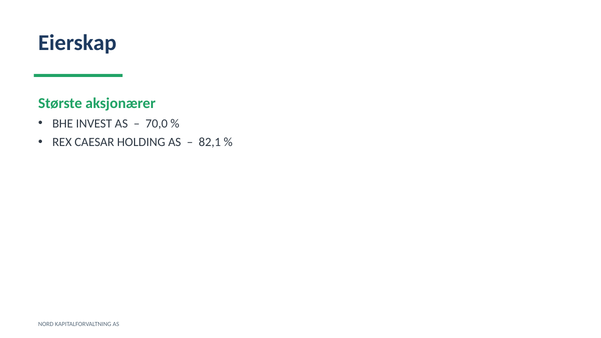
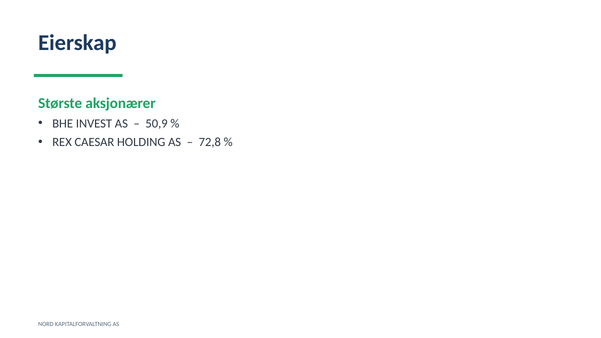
70,0: 70,0 -> 50,9
82,1: 82,1 -> 72,8
